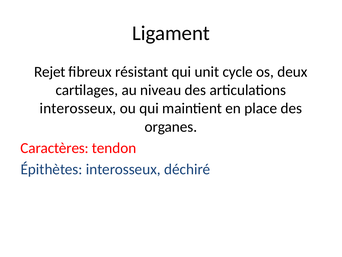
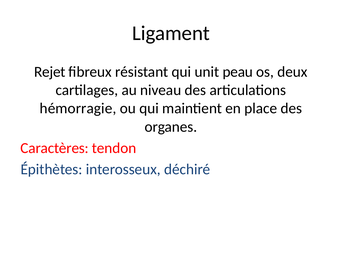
cycle: cycle -> peau
interosseux at (78, 108): interosseux -> hémorragie
